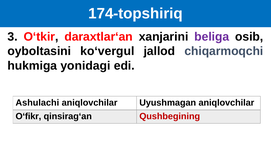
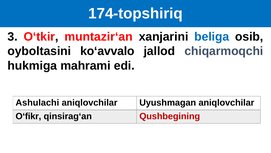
daraxtlar‘an: daraxtlar‘an -> muntazir‘an
beliga colour: purple -> blue
ko‘vergul: ko‘vergul -> ko‘avvalo
yonidagi: yonidagi -> mahrami
